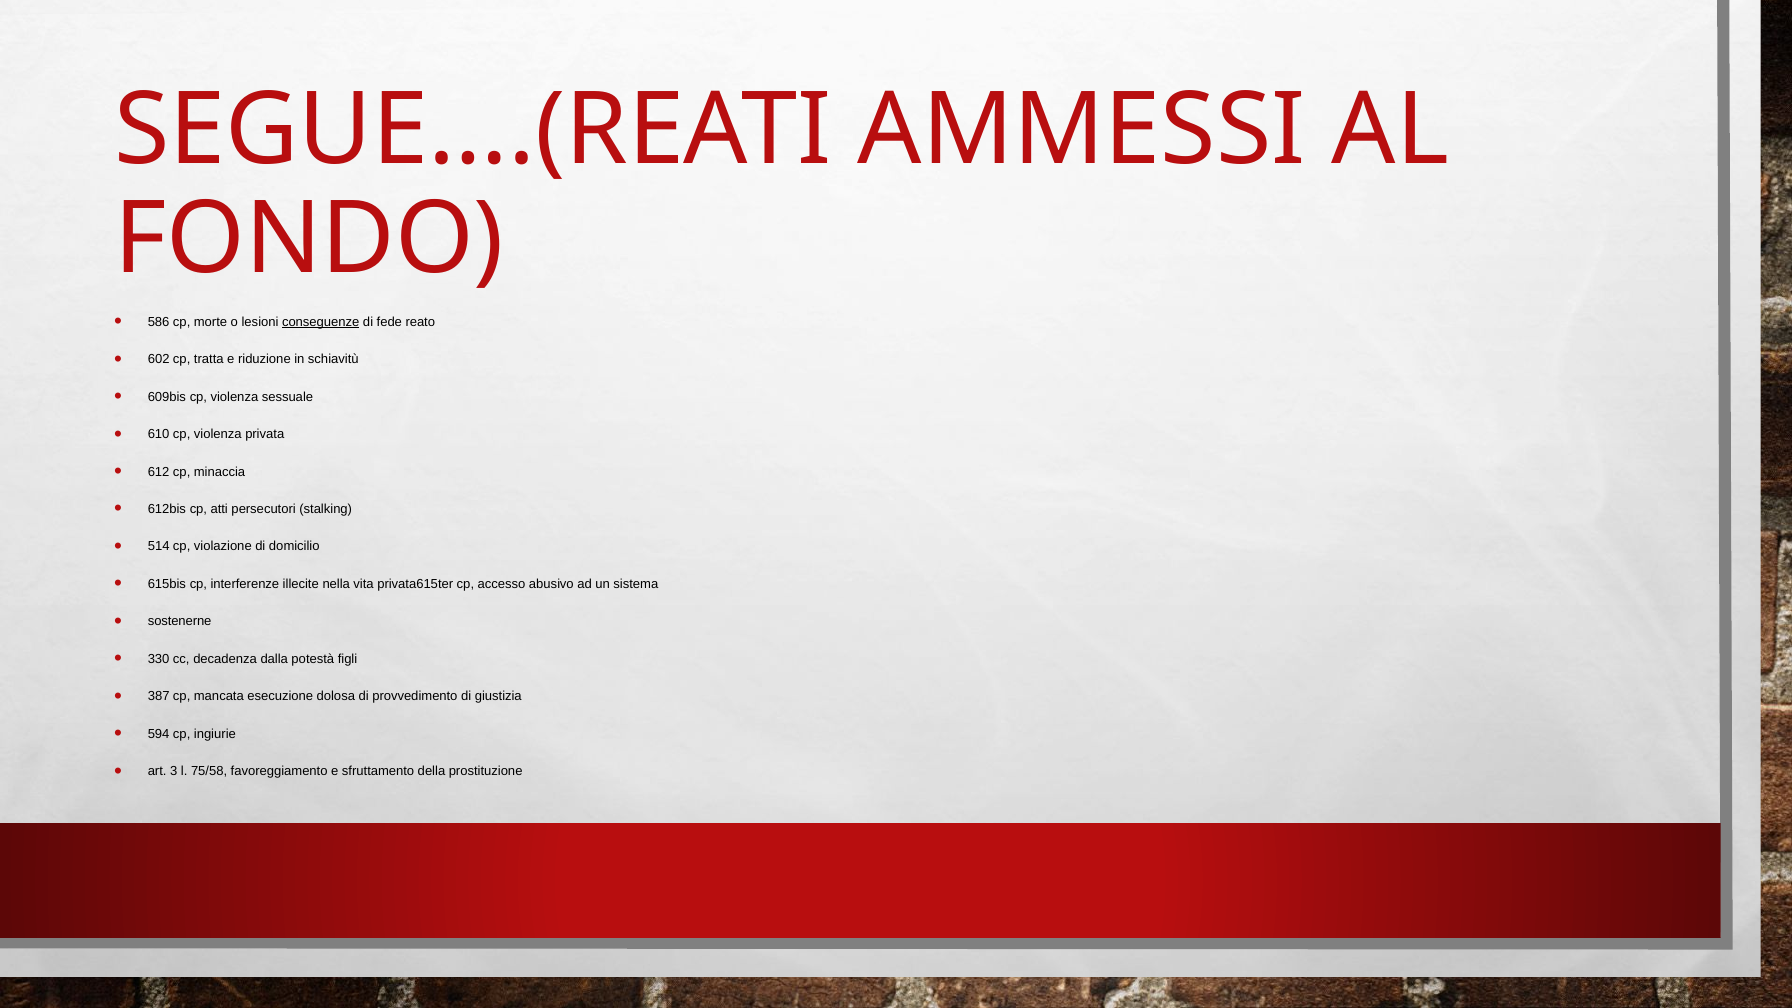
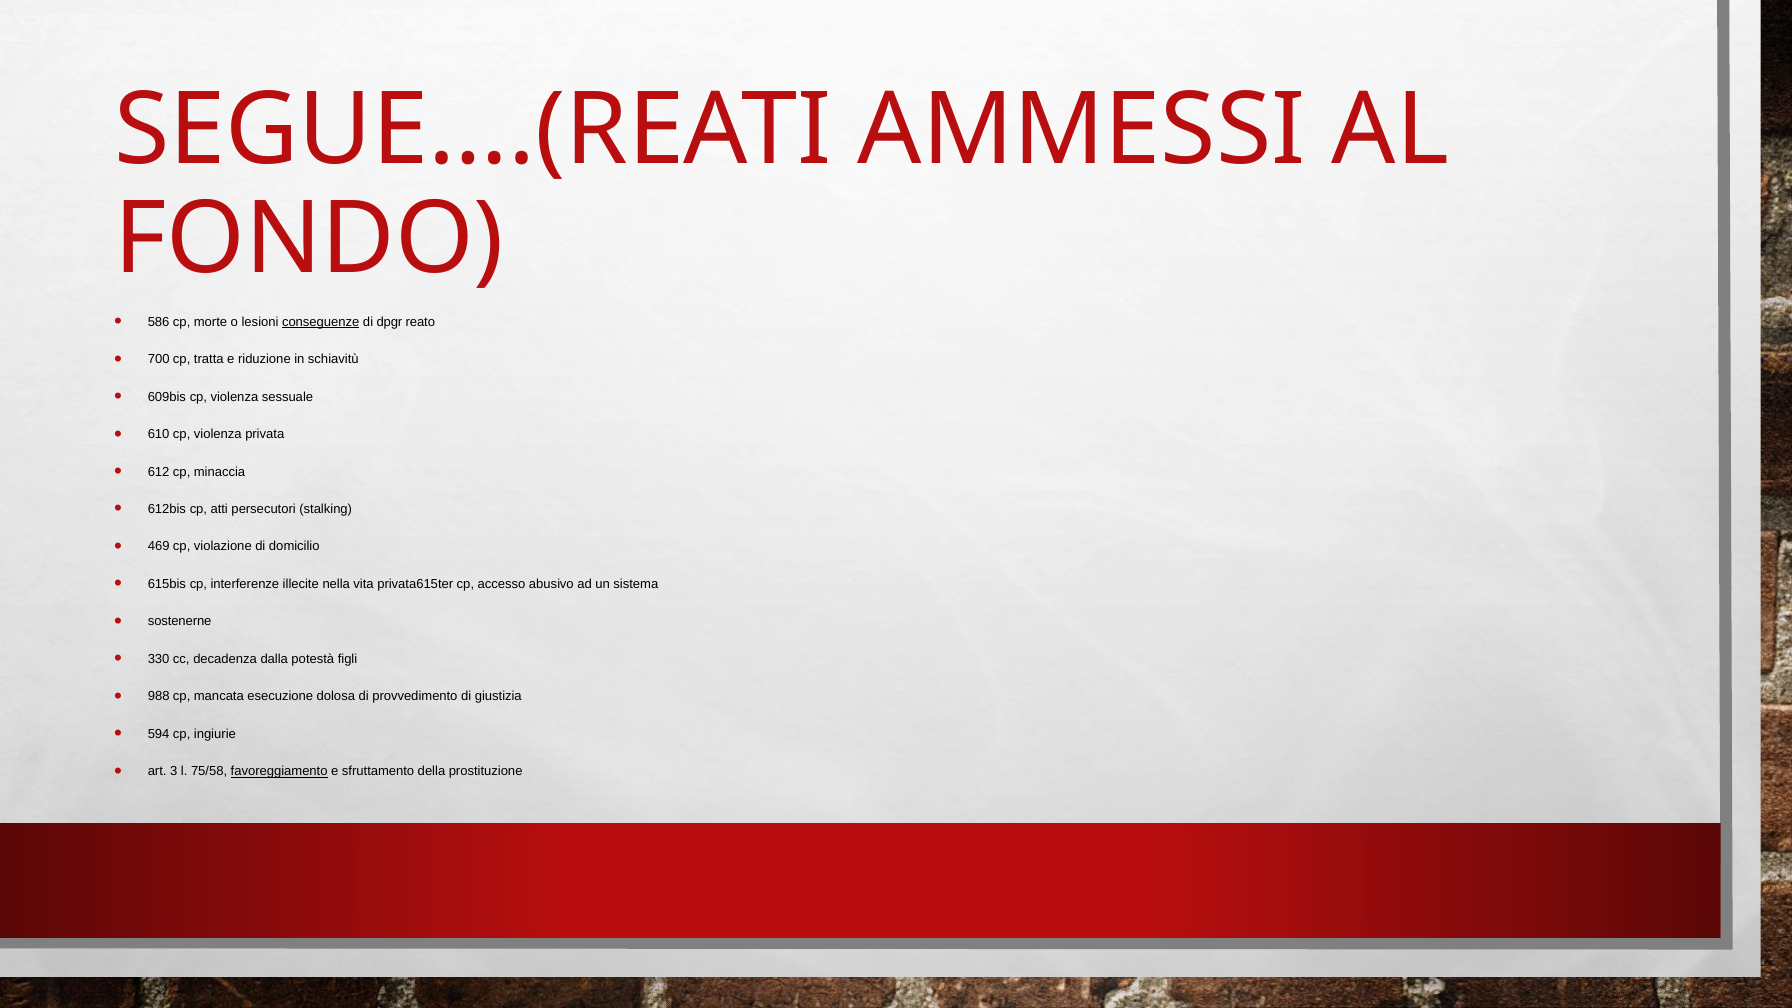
fede: fede -> dpgr
602: 602 -> 700
514: 514 -> 469
387: 387 -> 988
favoreggiamento underline: none -> present
